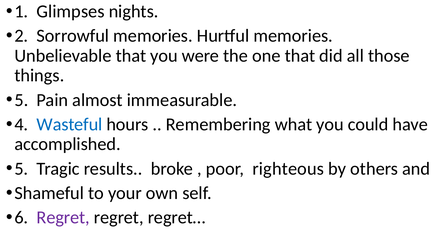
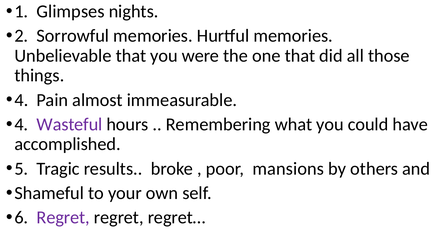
5 at (21, 100): 5 -> 4
Wasteful colour: blue -> purple
righteous: righteous -> mansions
